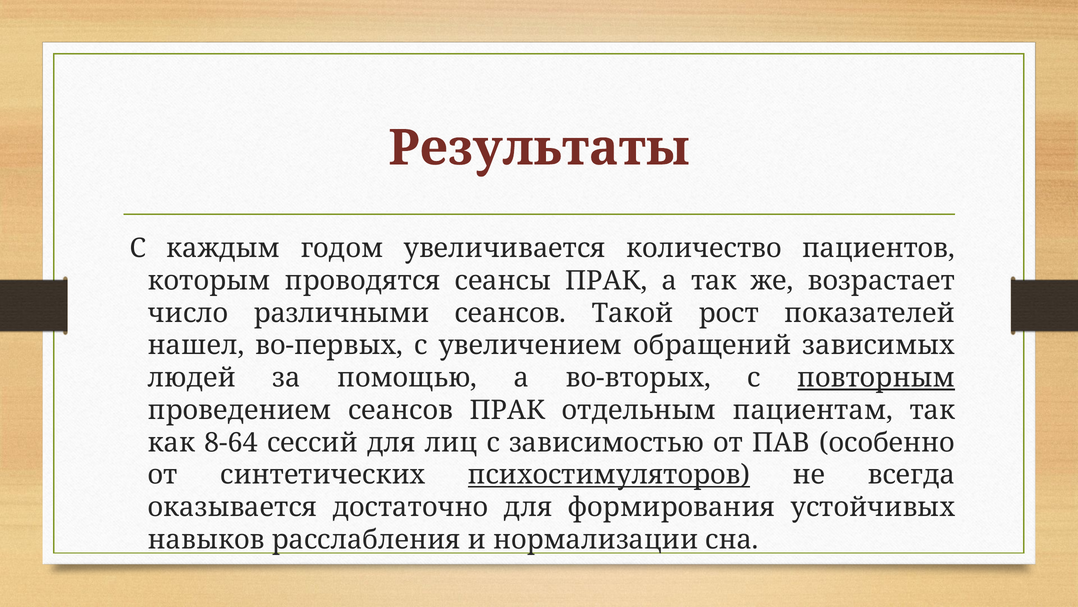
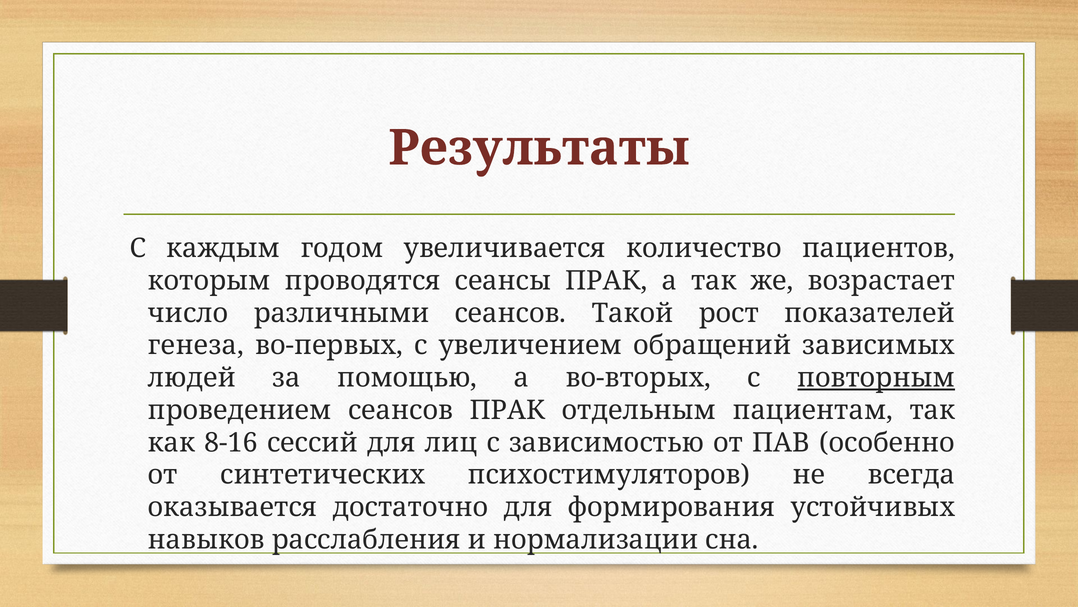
нашел: нашел -> генеза
8-64: 8-64 -> 8-16
психостимуляторов underline: present -> none
